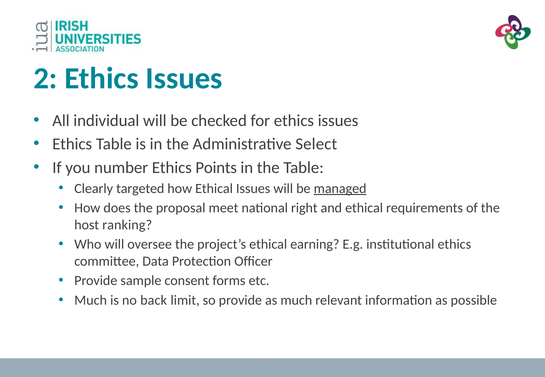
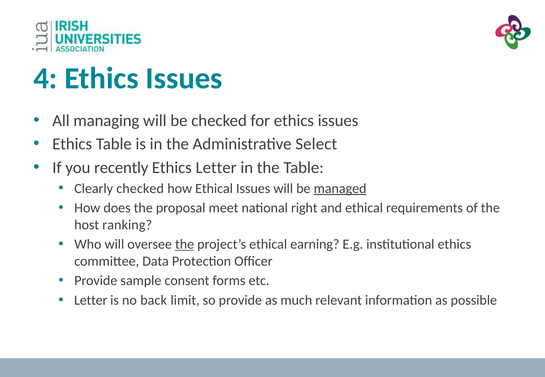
2: 2 -> 4
individual: individual -> managing
number: number -> recently
Ethics Points: Points -> Letter
Clearly targeted: targeted -> checked
the at (185, 245) underline: none -> present
Much at (91, 300): Much -> Letter
